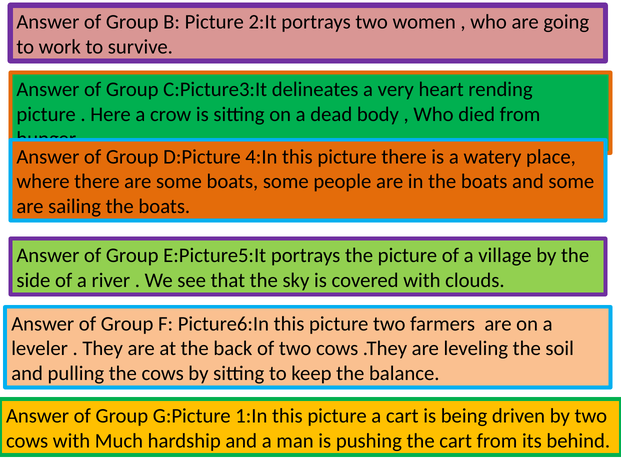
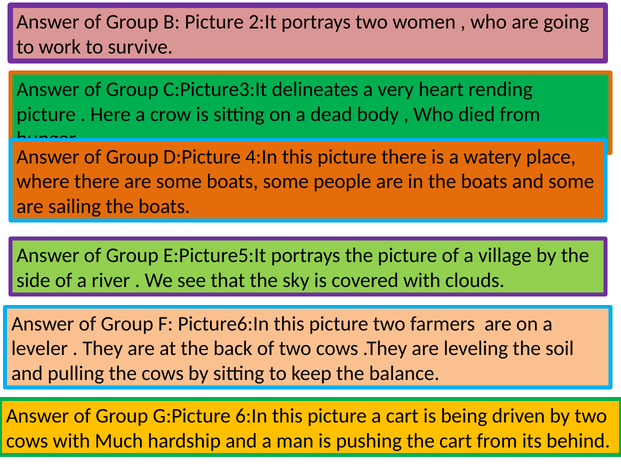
1:In: 1:In -> 6:In
